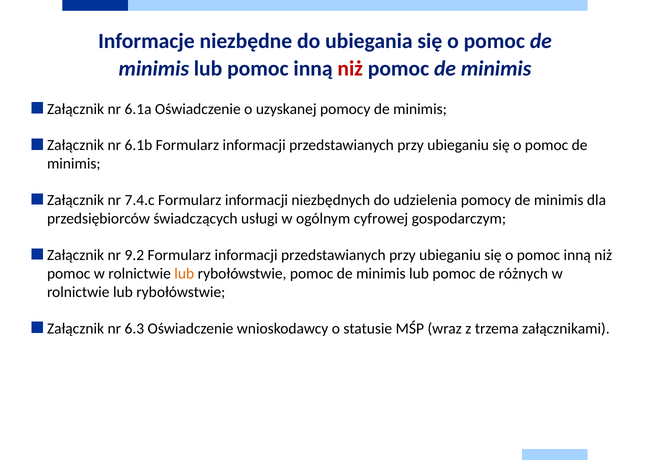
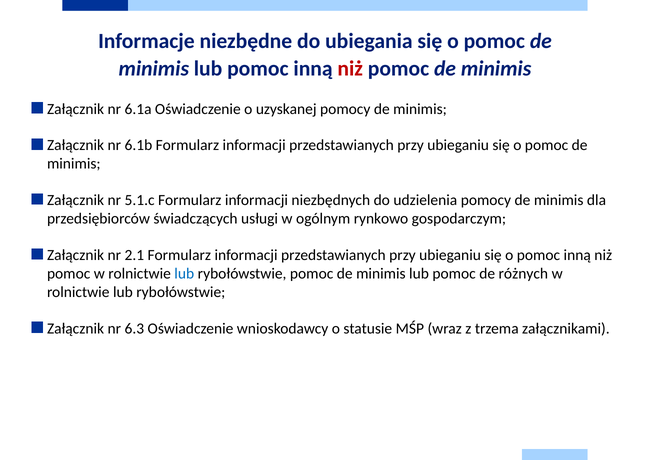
7.4.c: 7.4.c -> 5.1.c
cyfrowej: cyfrowej -> rynkowo
9.2: 9.2 -> 2.1
lub at (184, 273) colour: orange -> blue
